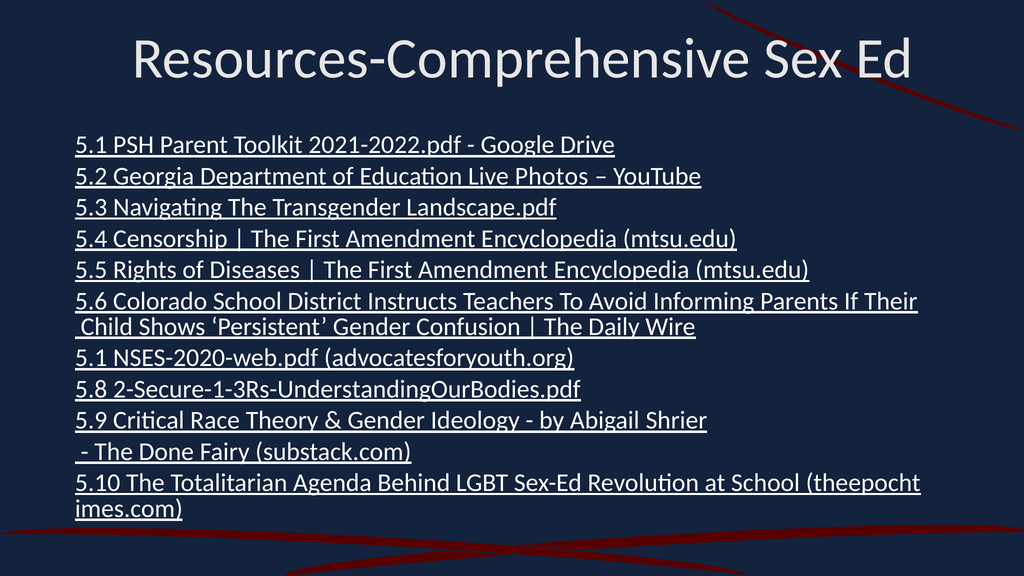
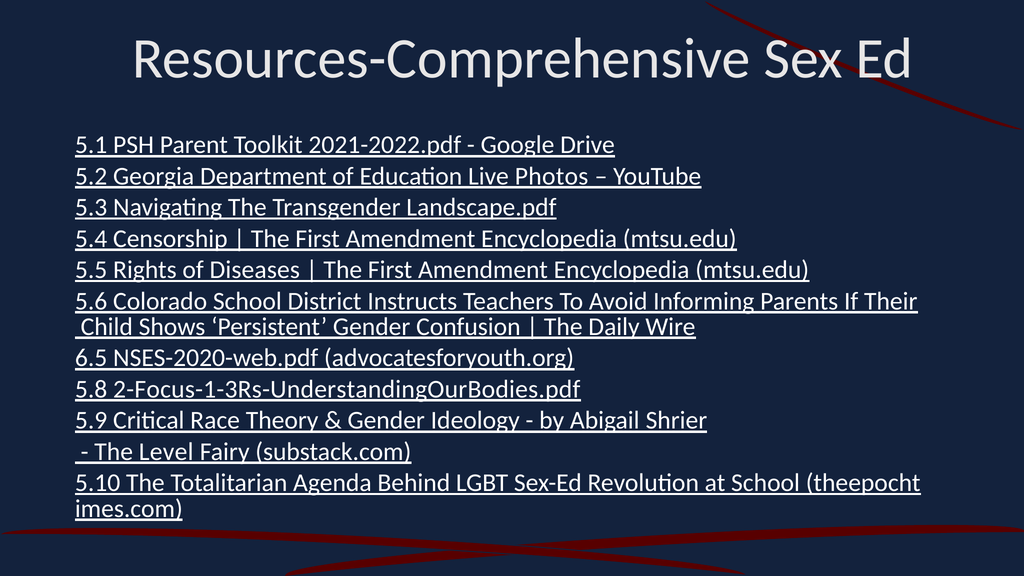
5.1 at (91, 358): 5.1 -> 6.5
2-Secure-1-3Rs-UnderstandingOurBodies.pdf: 2-Secure-1-3Rs-UnderstandingOurBodies.pdf -> 2-Focus-1-3Rs-UnderstandingOurBodies.pdf
Done: Done -> Level
